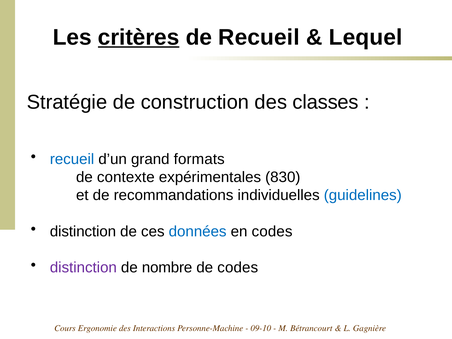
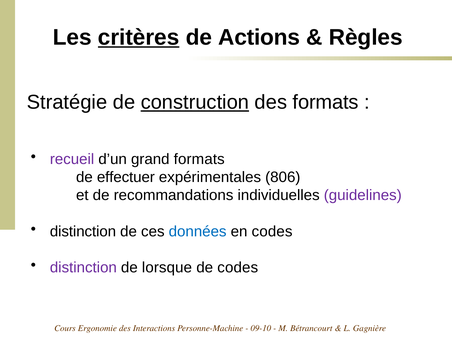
de Recueil: Recueil -> Actions
Lequel: Lequel -> Règles
construction underline: none -> present
des classes: classes -> formats
recueil at (72, 159) colour: blue -> purple
contexte: contexte -> effectuer
830: 830 -> 806
guidelines colour: blue -> purple
nombre: nombre -> lorsque
